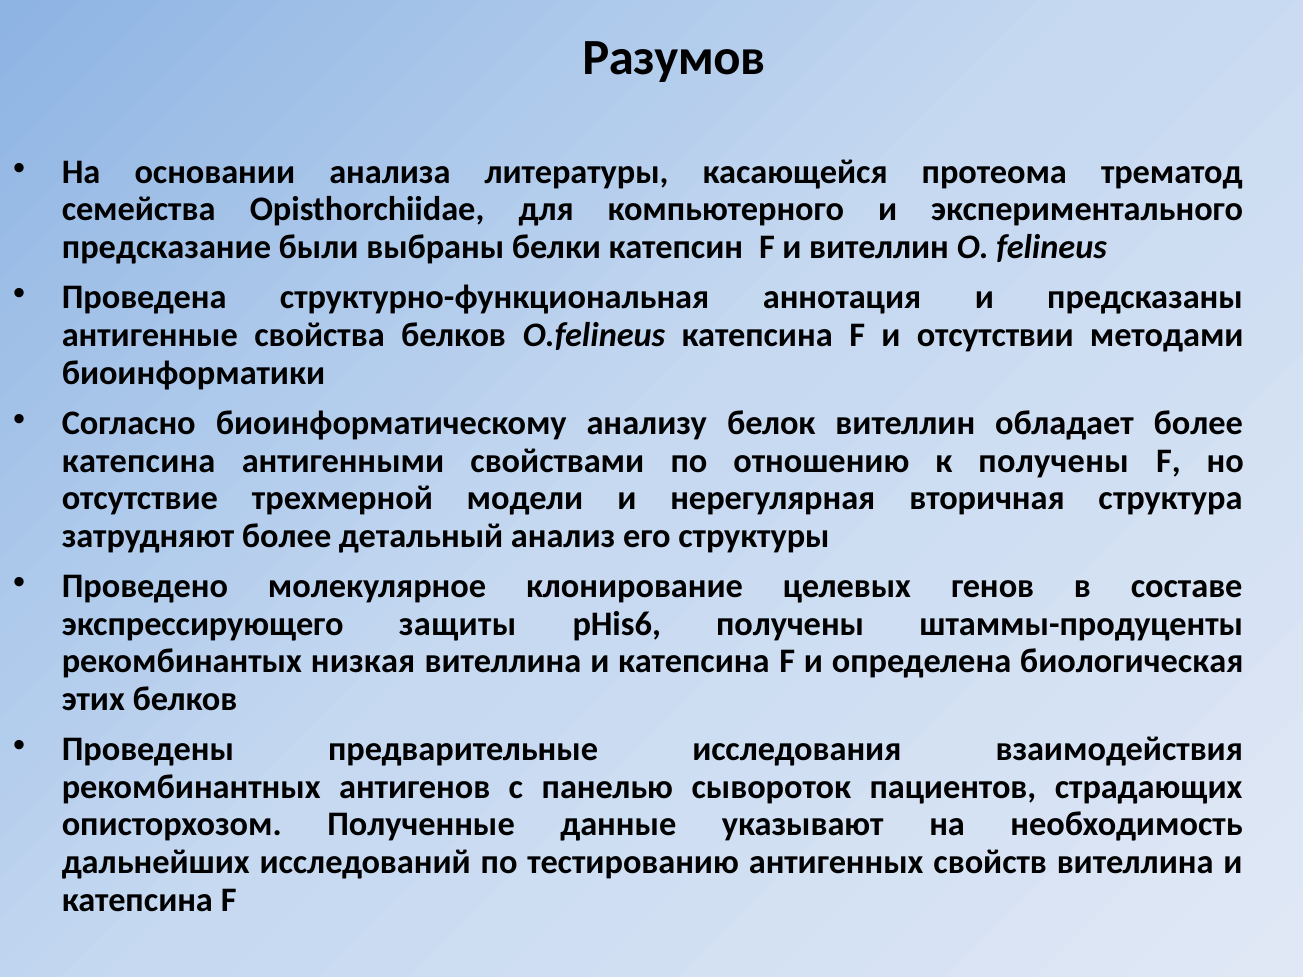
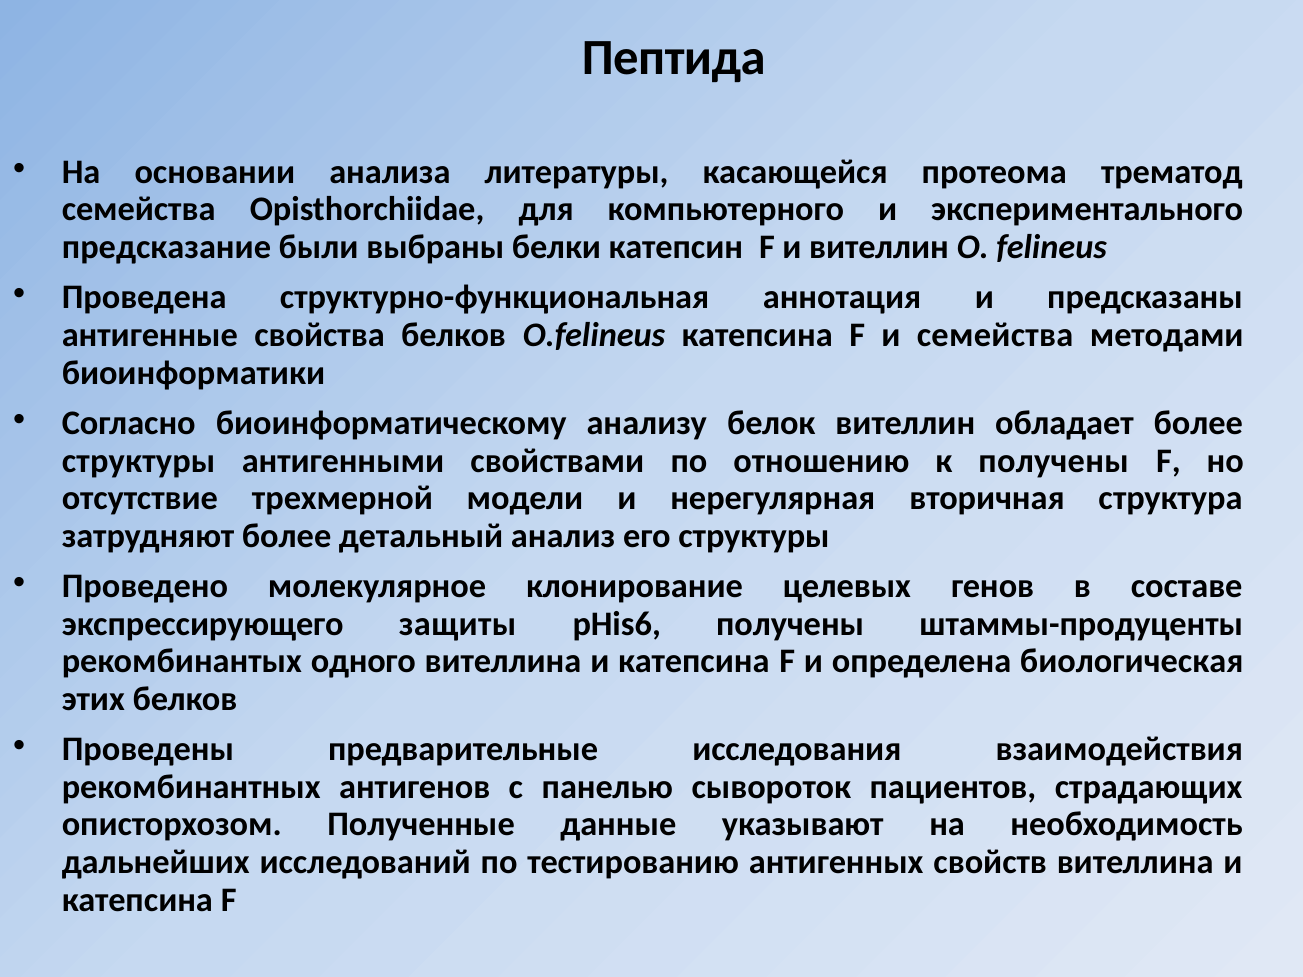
Разумов: Разумов -> Пептида
и отсутствии: отсутствии -> семейства
катепсина at (139, 461): катепсина -> структуры
низкая: низкая -> одного
